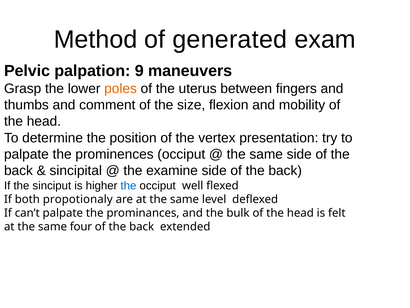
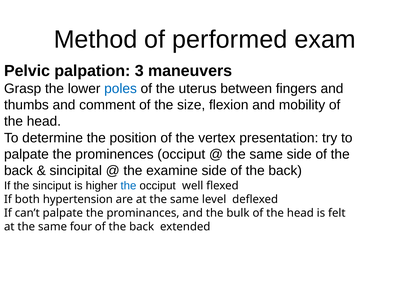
generated: generated -> performed
9: 9 -> 3
poles colour: orange -> blue
propotionaly: propotionaly -> hypertension
